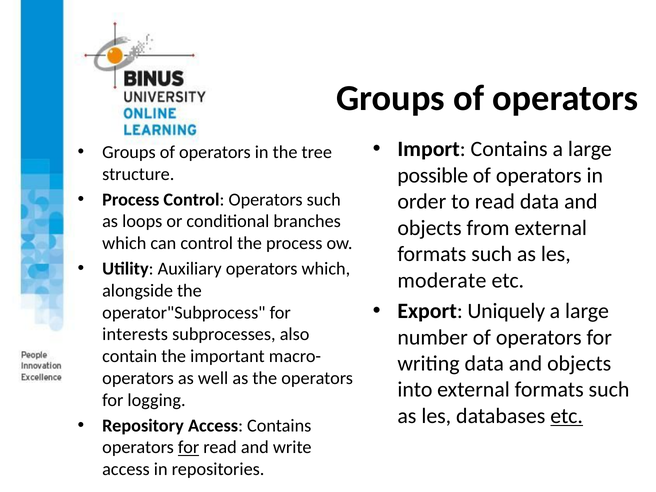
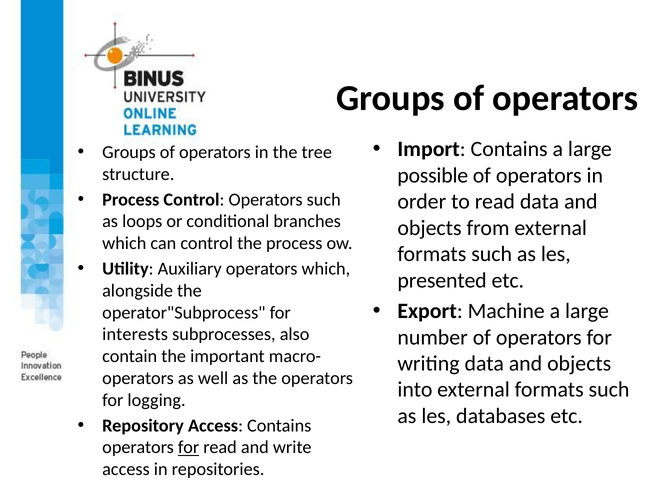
moderate: moderate -> presented
Uniquely: Uniquely -> Machine
etc at (567, 416) underline: present -> none
